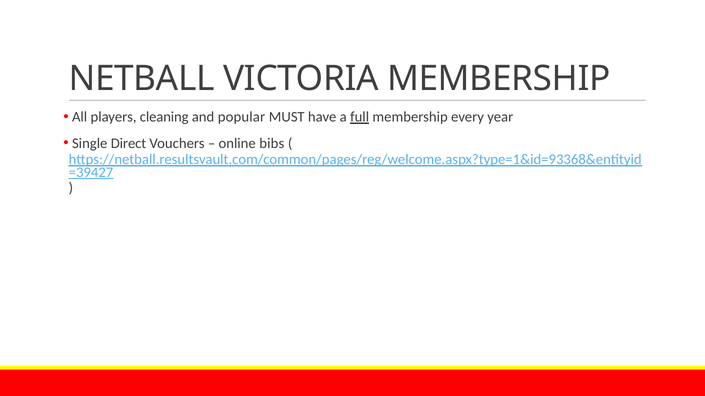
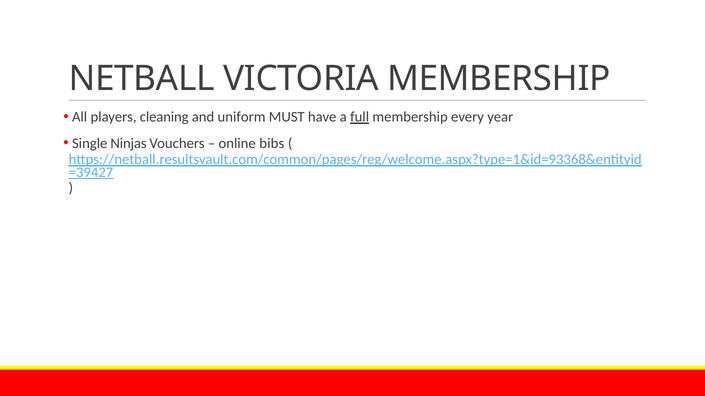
popular: popular -> uniform
Direct: Direct -> Ninjas
